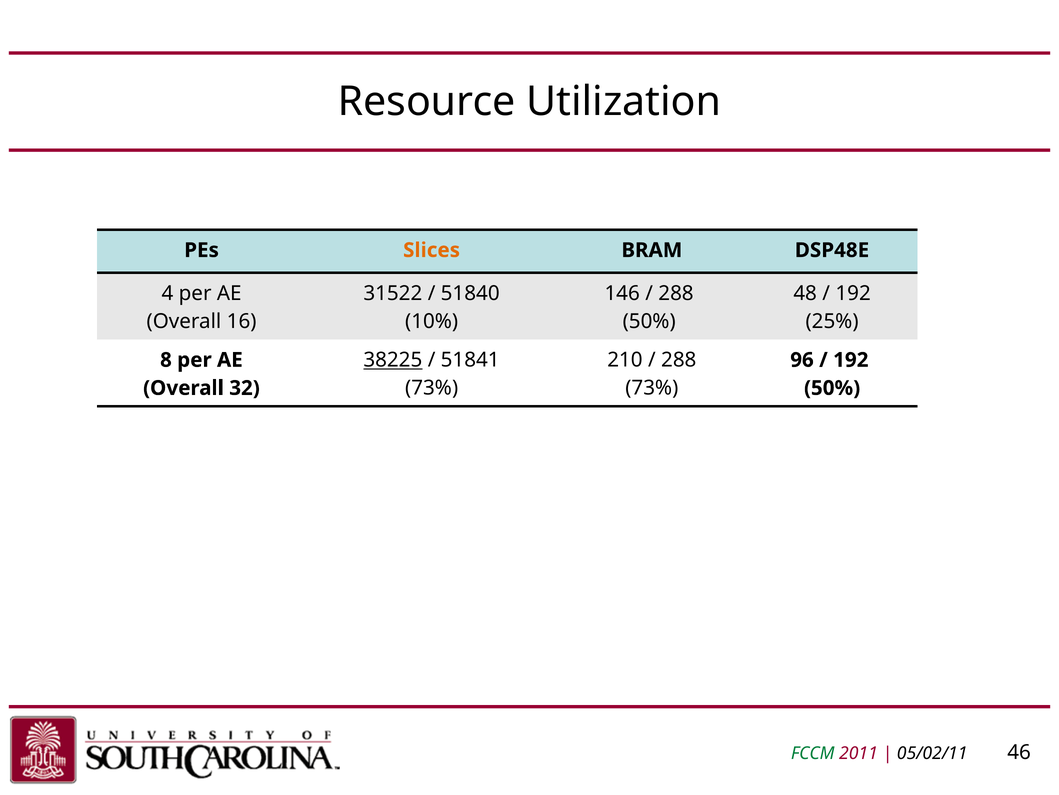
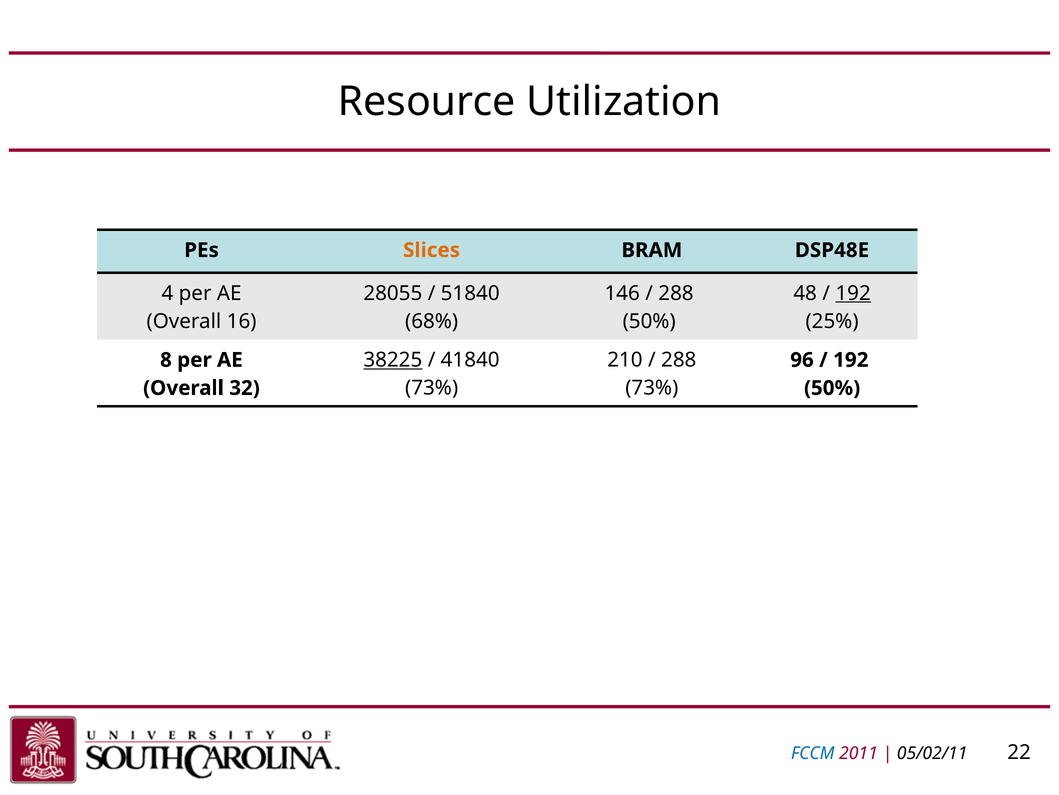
31522: 31522 -> 28055
192 at (853, 293) underline: none -> present
10%: 10% -> 68%
51841: 51841 -> 41840
FCCM colour: green -> blue
46: 46 -> 22
